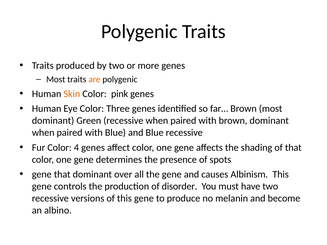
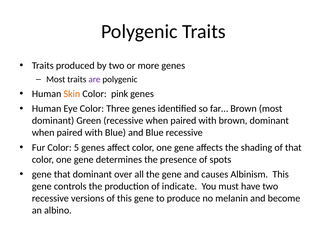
are colour: orange -> purple
4: 4 -> 5
disorder: disorder -> indicate
